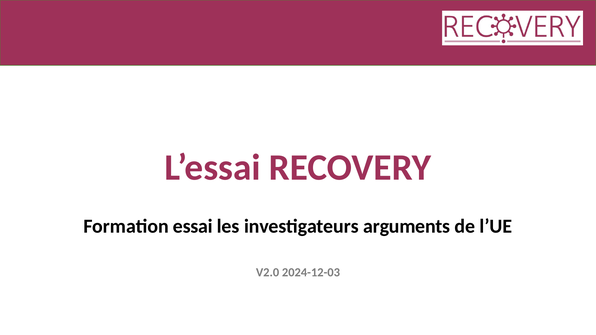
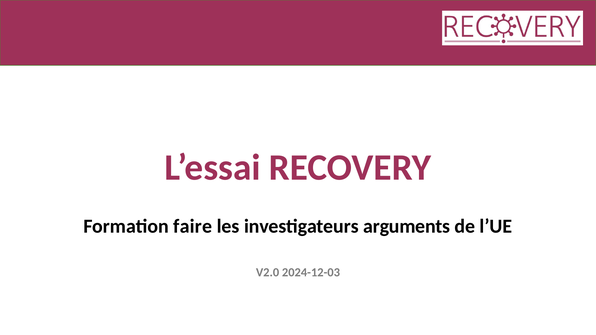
essai: essai -> faire
